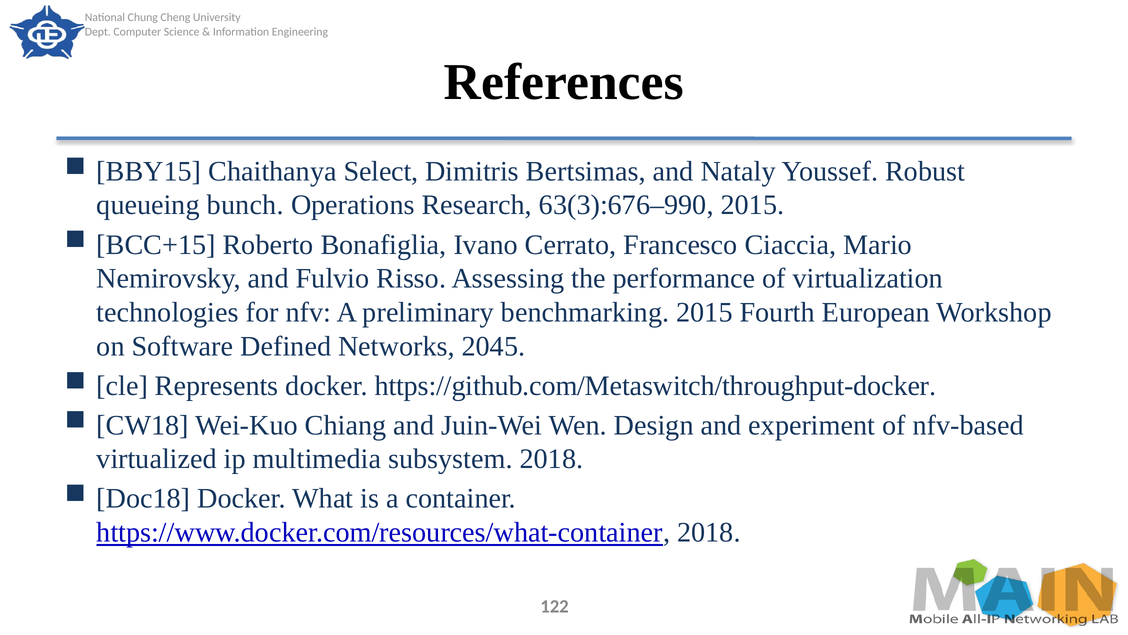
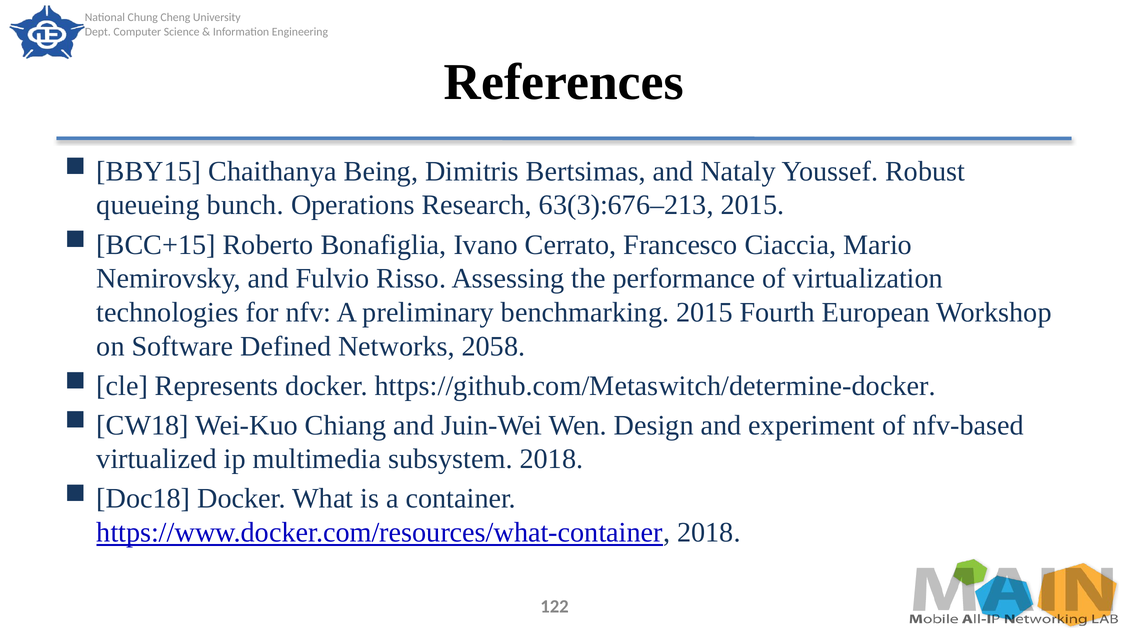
Select: Select -> Being
63(3):676–990: 63(3):676–990 -> 63(3):676–213
2045: 2045 -> 2058
https://github.com/Metaswitch/throughput-docker: https://github.com/Metaswitch/throughput-docker -> https://github.com/Metaswitch/determine-docker
